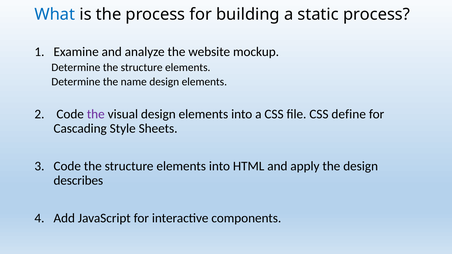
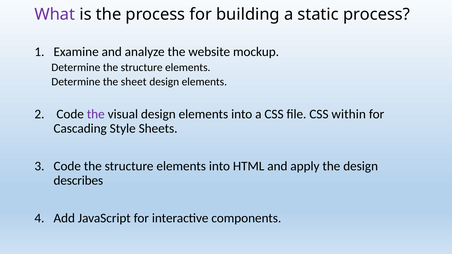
What colour: blue -> purple
name: name -> sheet
define: define -> within
